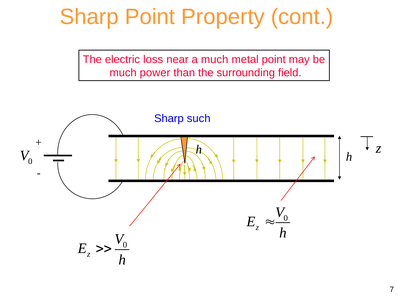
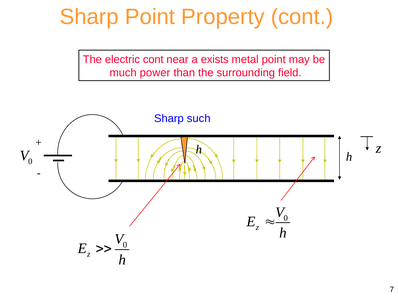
electric loss: loss -> cont
a much: much -> exists
